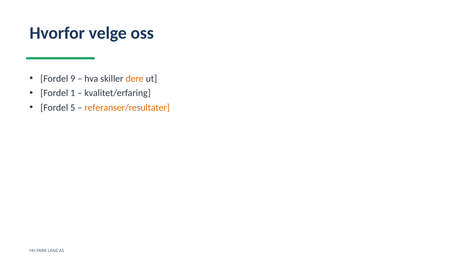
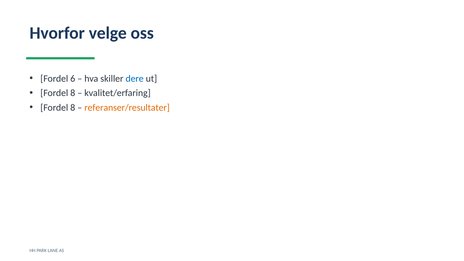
9: 9 -> 6
dere colour: orange -> blue
1 at (73, 93): 1 -> 8
5 at (73, 108): 5 -> 8
